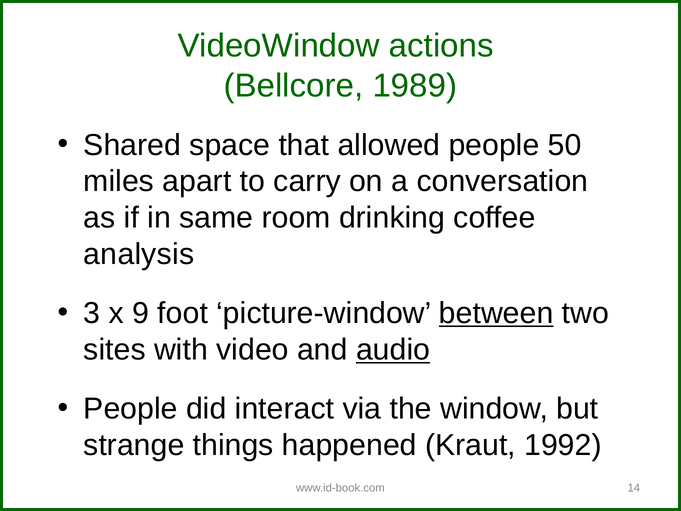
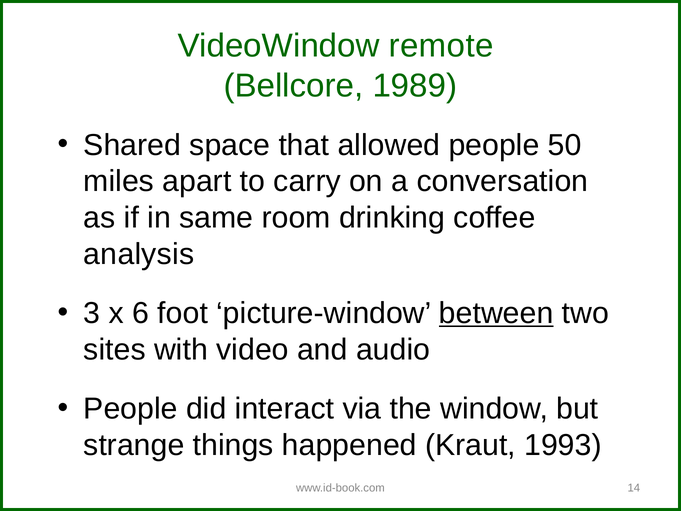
actions: actions -> remote
9: 9 -> 6
audio underline: present -> none
1992: 1992 -> 1993
